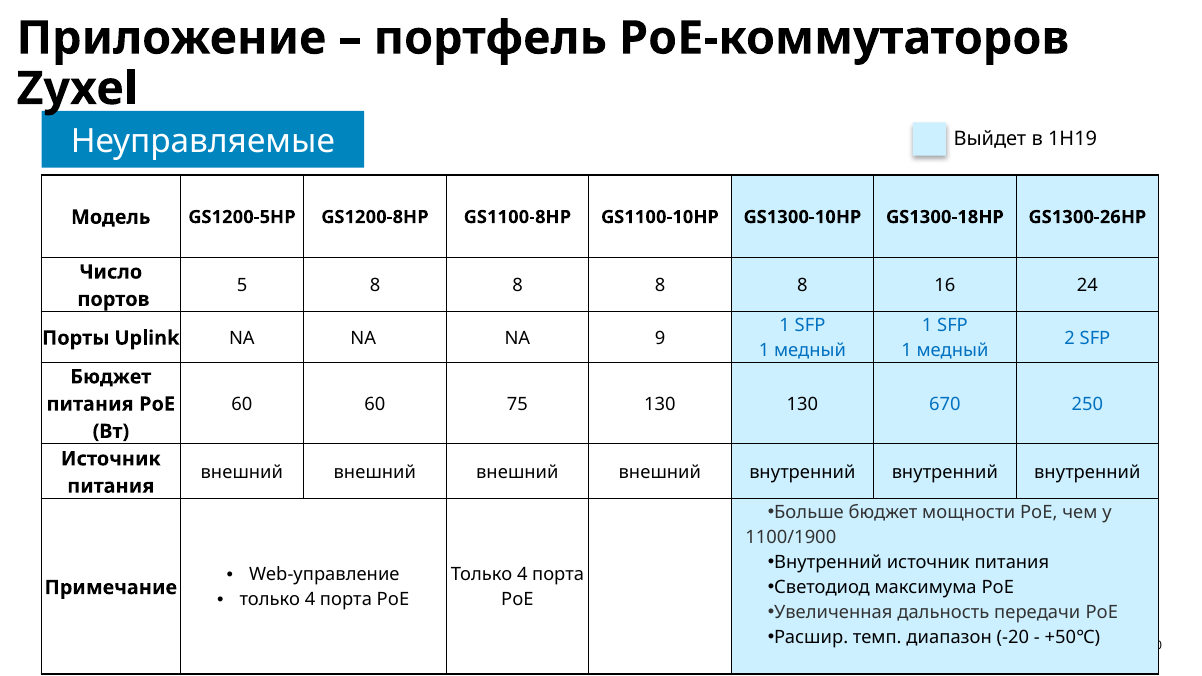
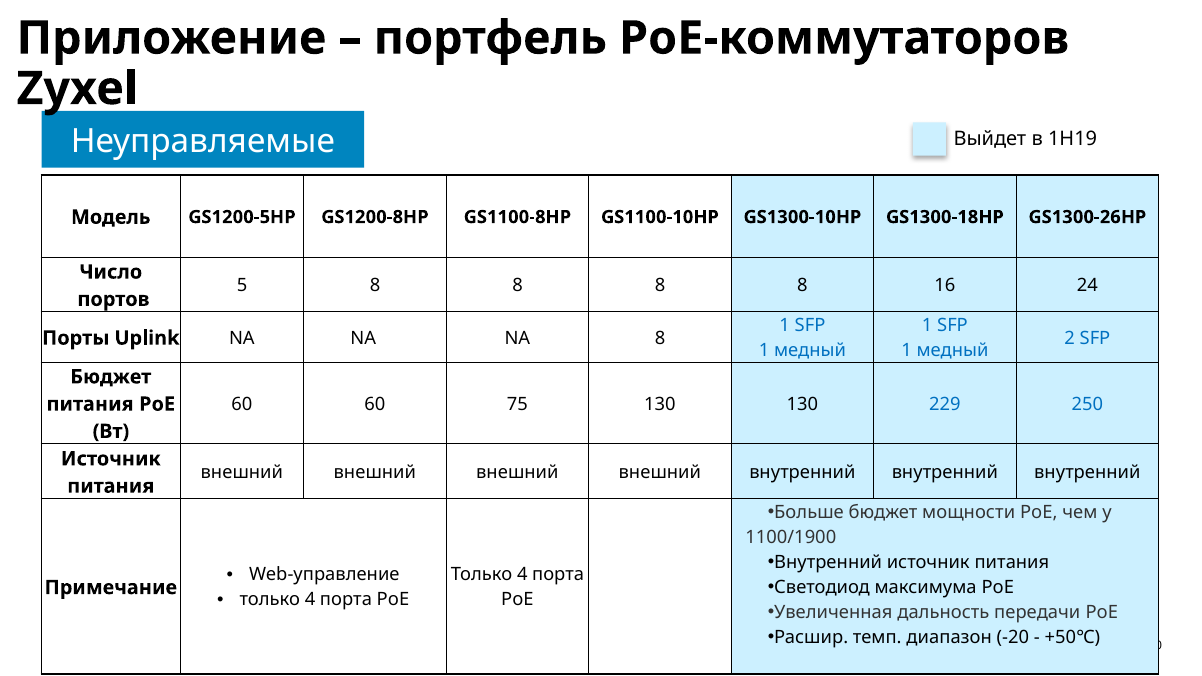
NA 9: 9 -> 8
670: 670 -> 229
